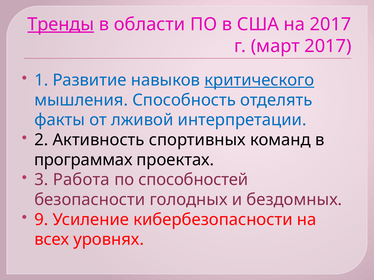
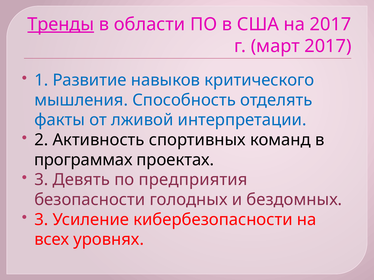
критического underline: present -> none
Работа: Работа -> Девять
способностей: способностей -> предприятия
9 at (41, 220): 9 -> 3
